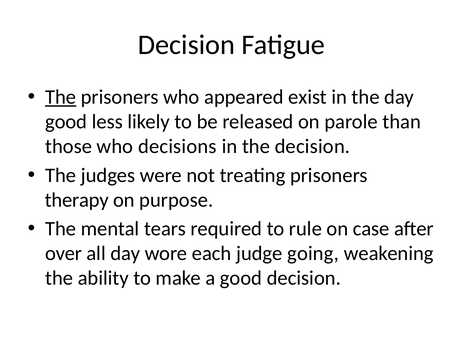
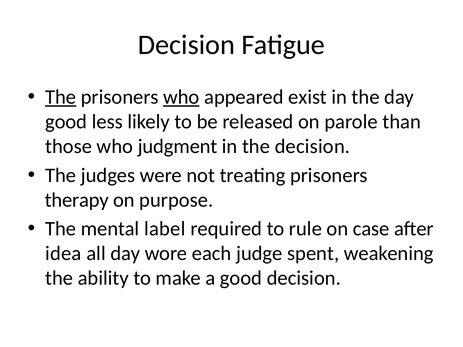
who at (181, 97) underline: none -> present
decisions: decisions -> judgment
tears: tears -> label
over: over -> idea
going: going -> spent
